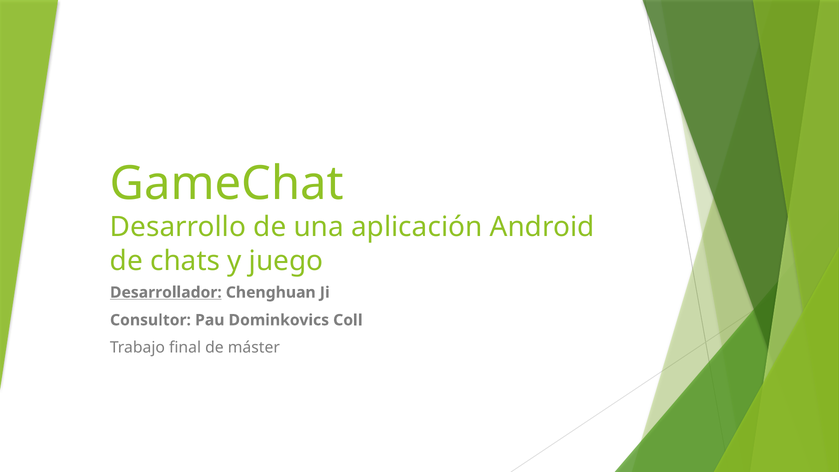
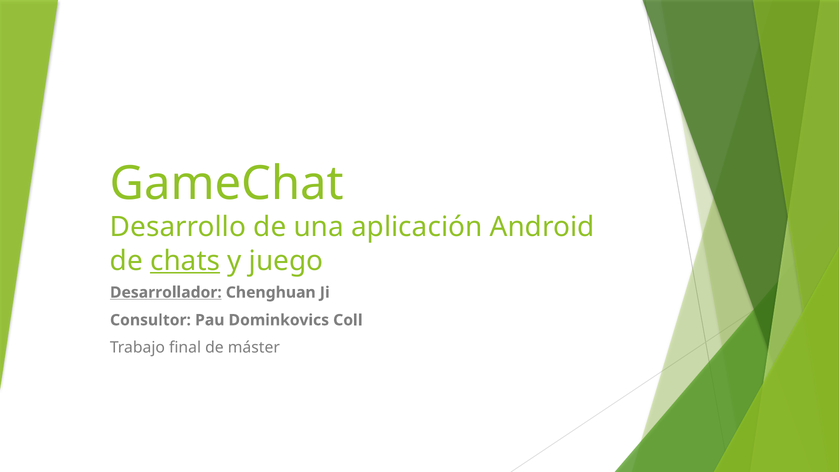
chats underline: none -> present
